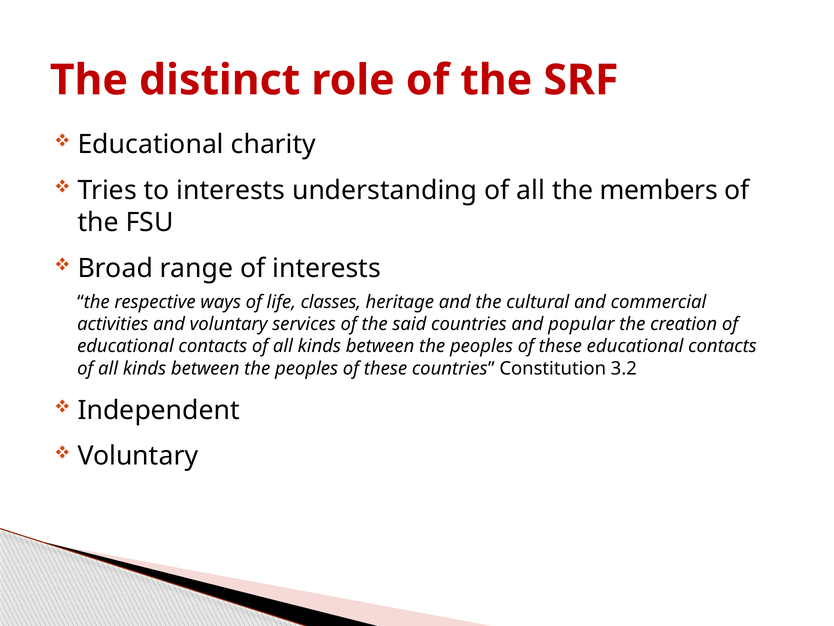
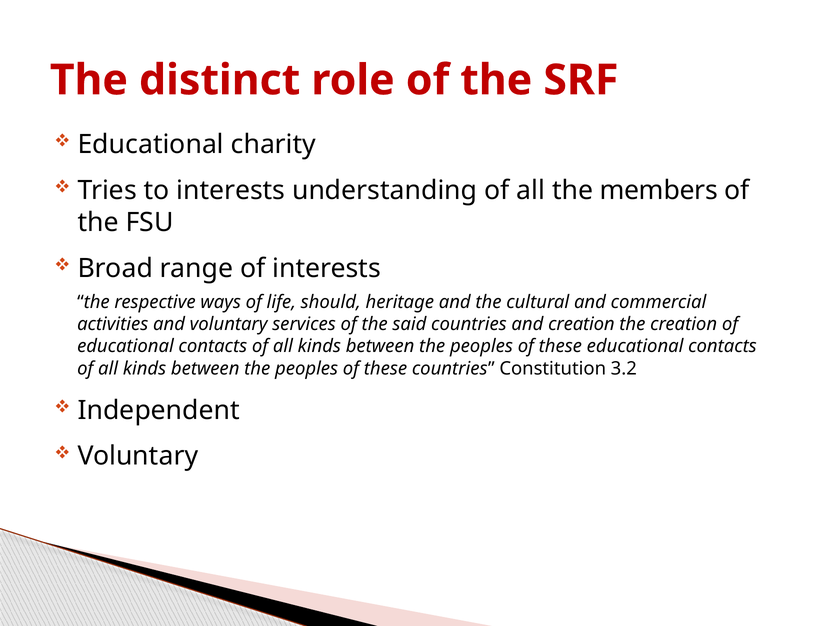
classes: classes -> should
and popular: popular -> creation
